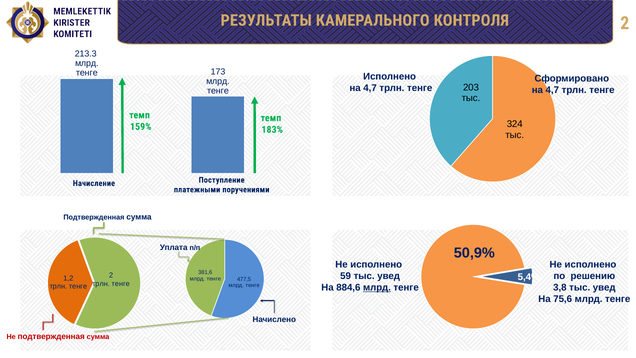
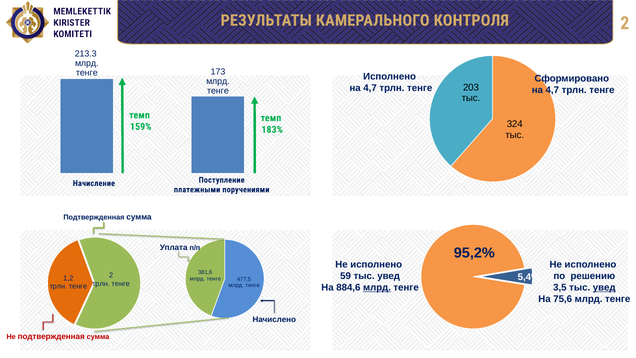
50,9%: 50,9% -> 95,2%
3,8: 3,8 -> 3,5
увед at (604, 288) underline: none -> present
